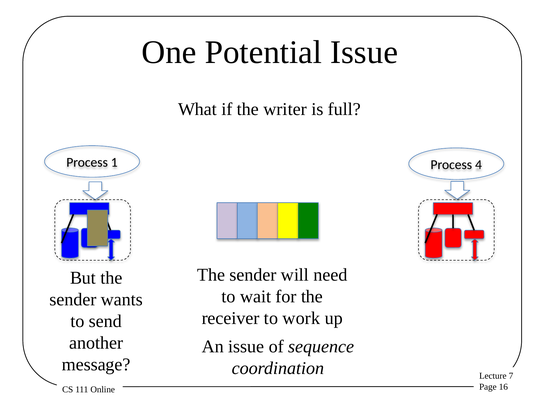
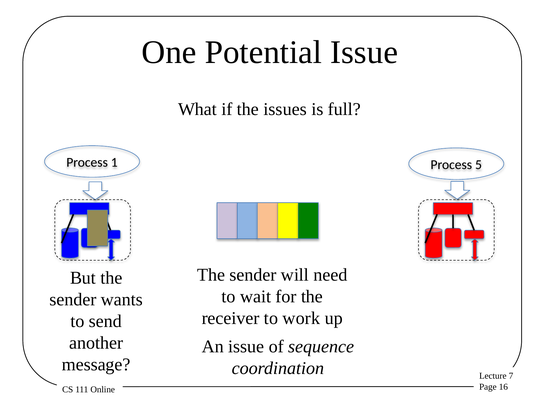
writer: writer -> issues
4: 4 -> 5
